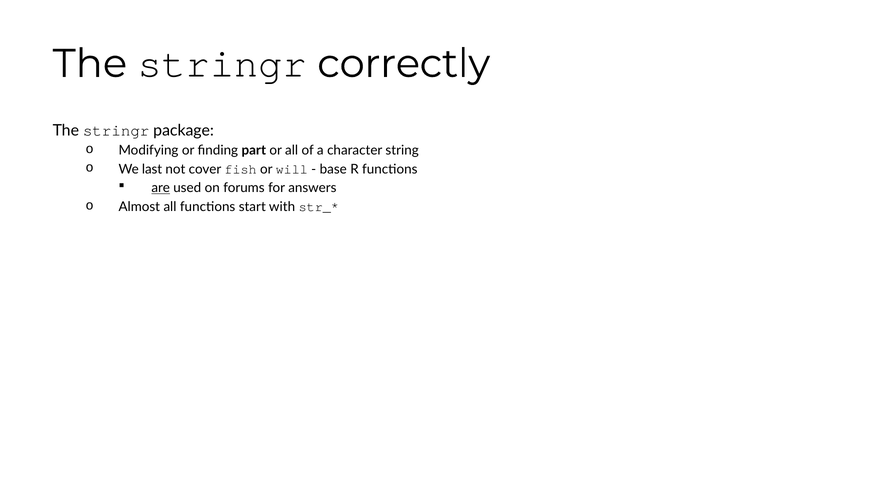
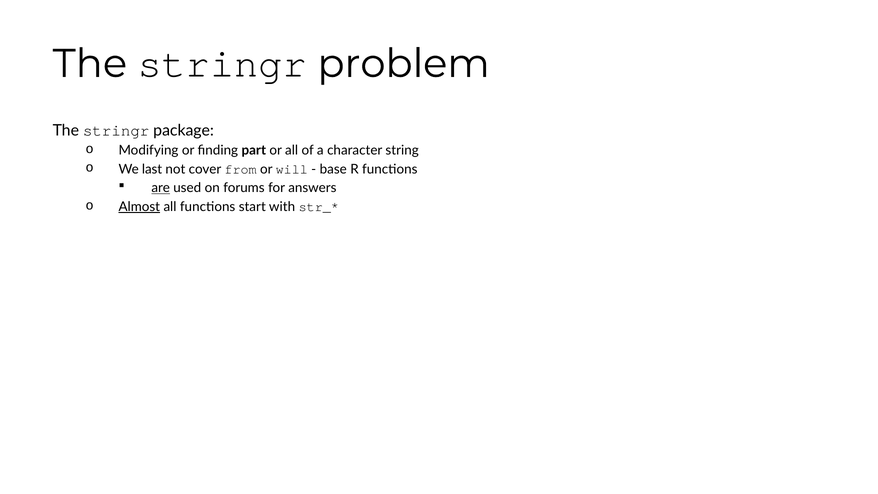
correctly: correctly -> problem
fish: fish -> from
Almost underline: none -> present
